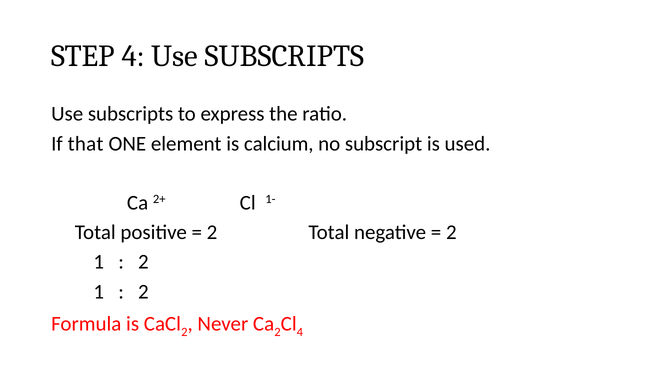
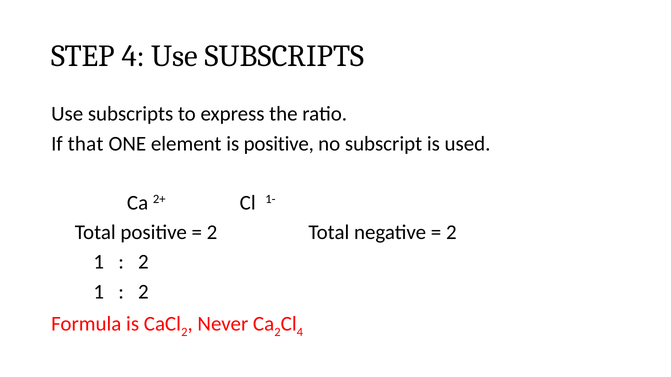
is calcium: calcium -> positive
